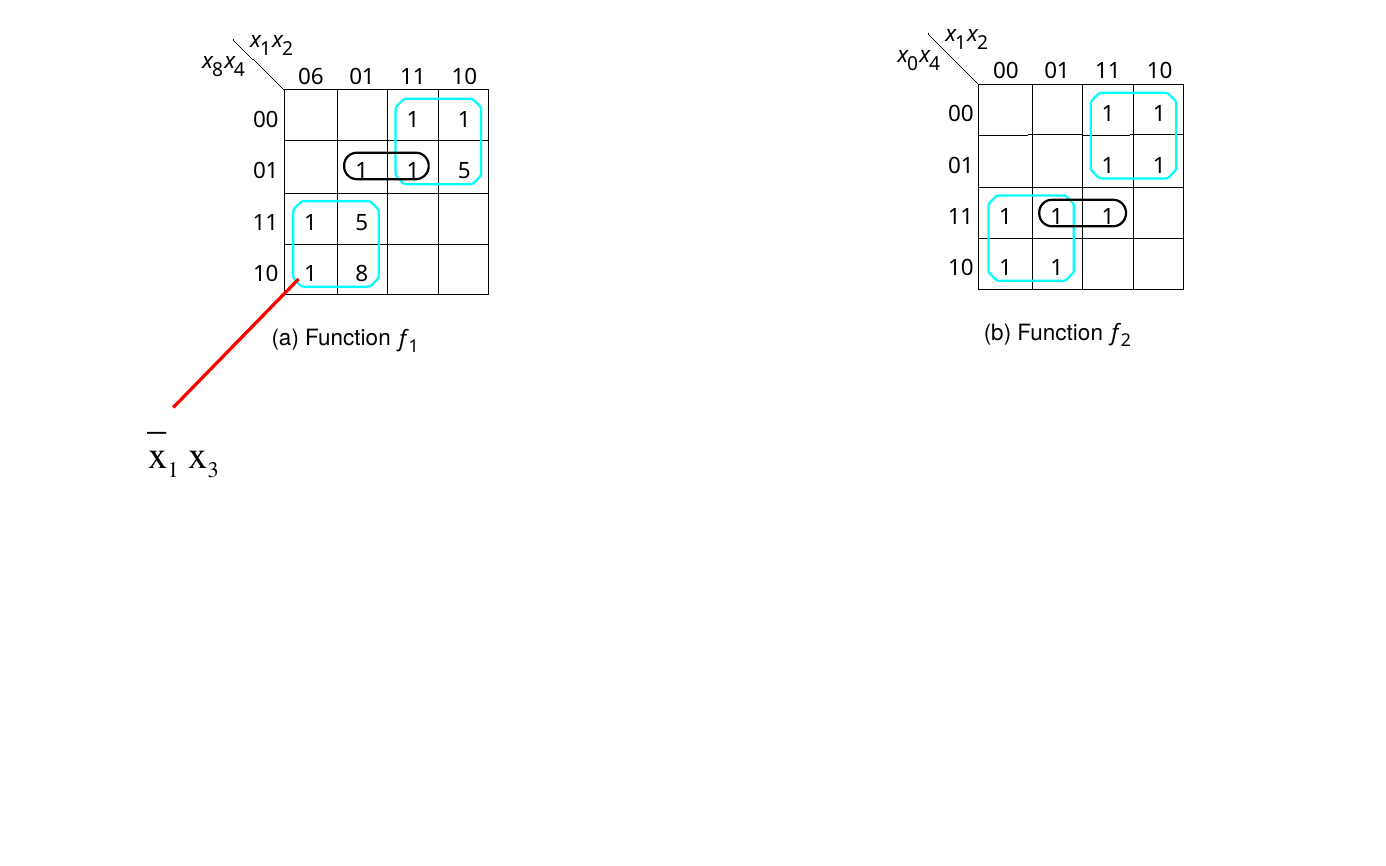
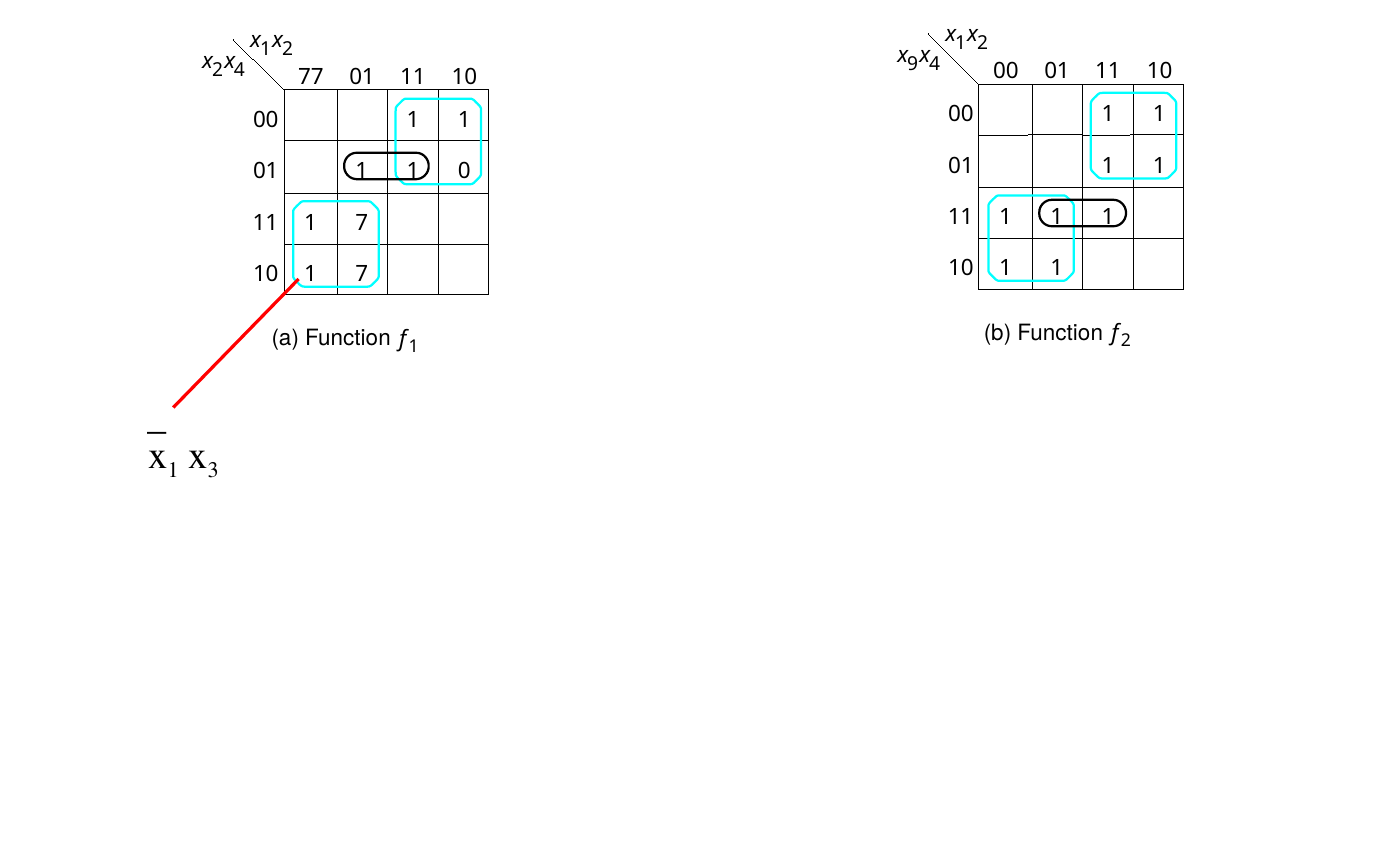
0: 0 -> 9
8 at (218, 70): 8 -> 2
06: 06 -> 77
5 at (464, 171): 5 -> 0
5 at (362, 223): 5 -> 7
8 at (362, 274): 8 -> 7
